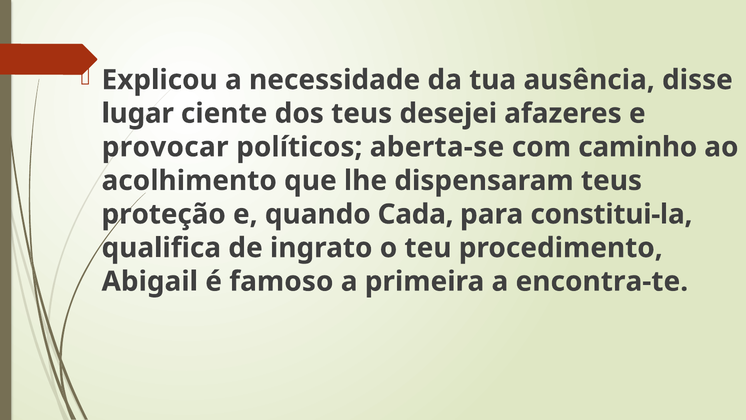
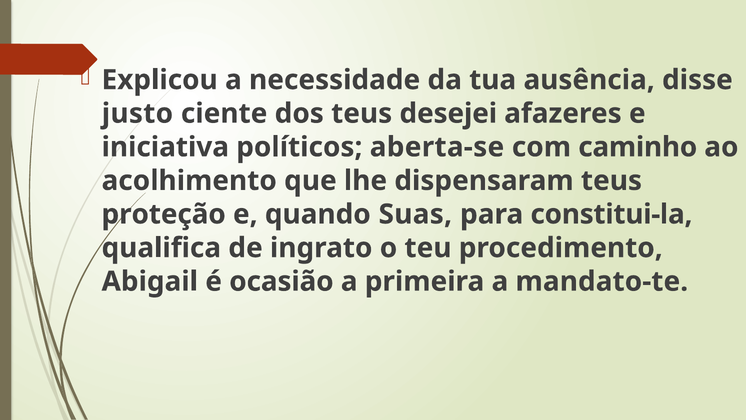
lugar: lugar -> justo
provocar: provocar -> iniciativa
Cada: Cada -> Suas
famoso: famoso -> ocasião
encontra-te: encontra-te -> mandato-te
